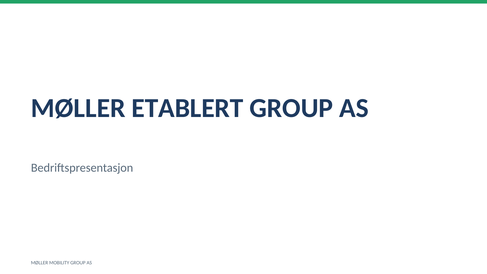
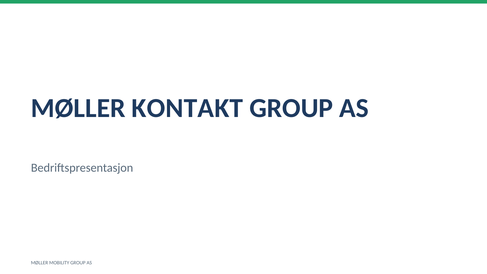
ETABLERT: ETABLERT -> KONTAKT
